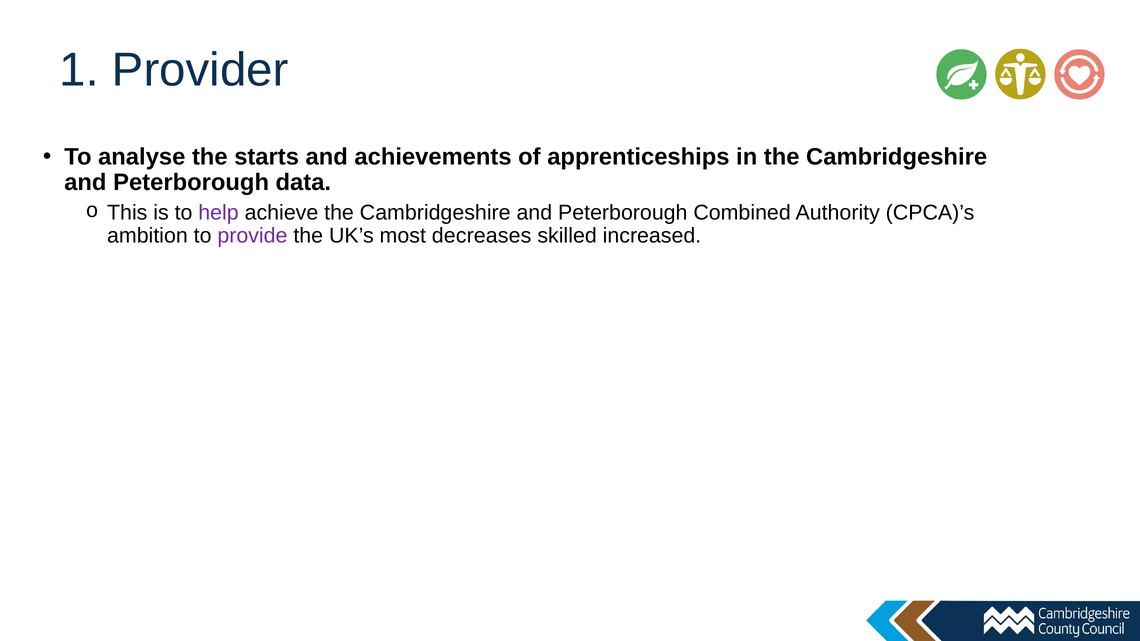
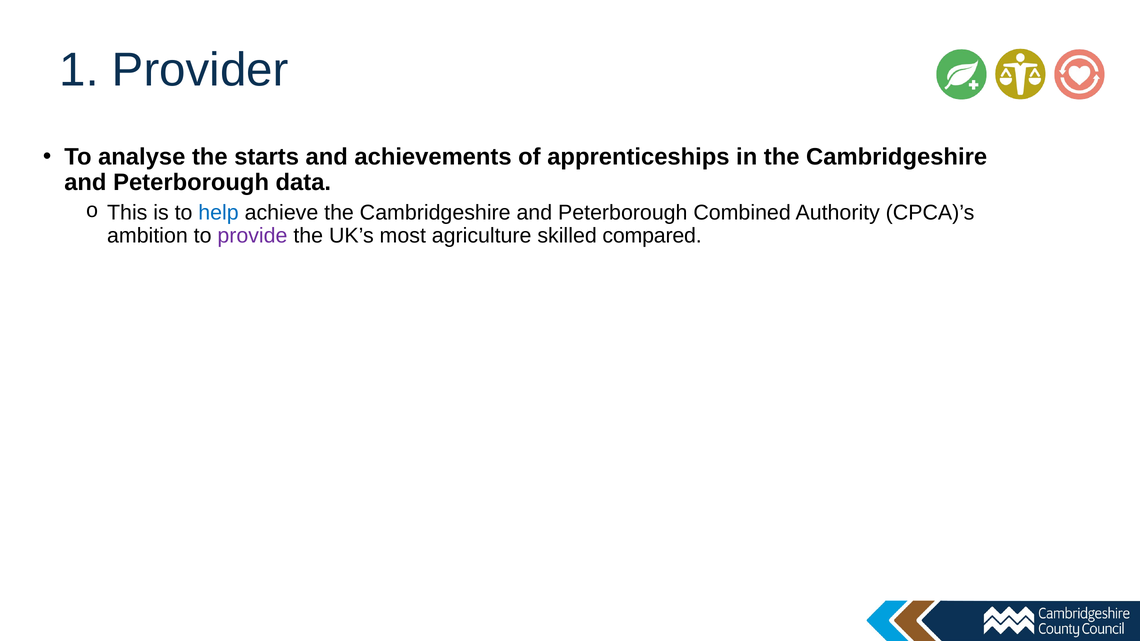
help colour: purple -> blue
decreases: decreases -> agriculture
increased: increased -> compared
